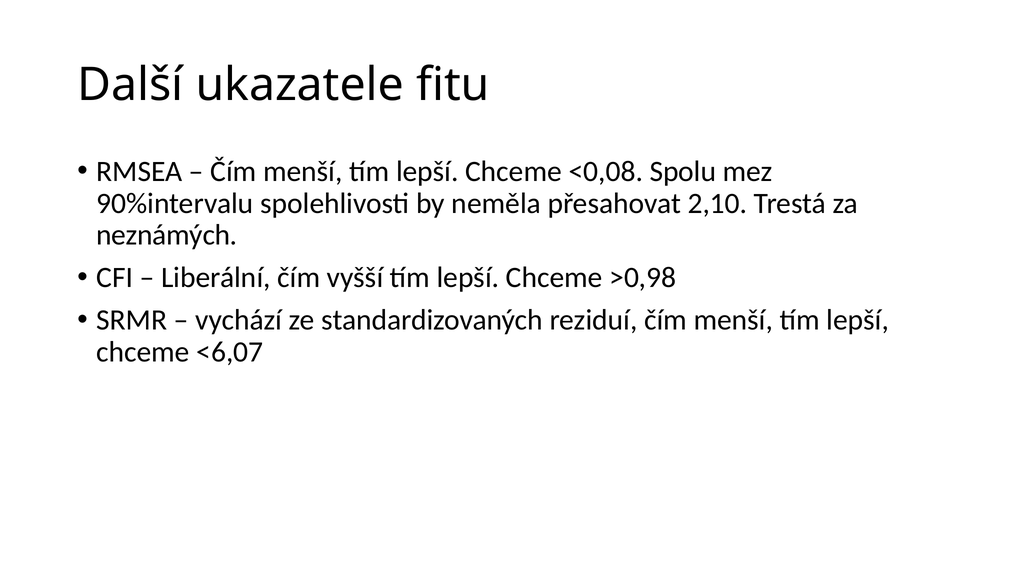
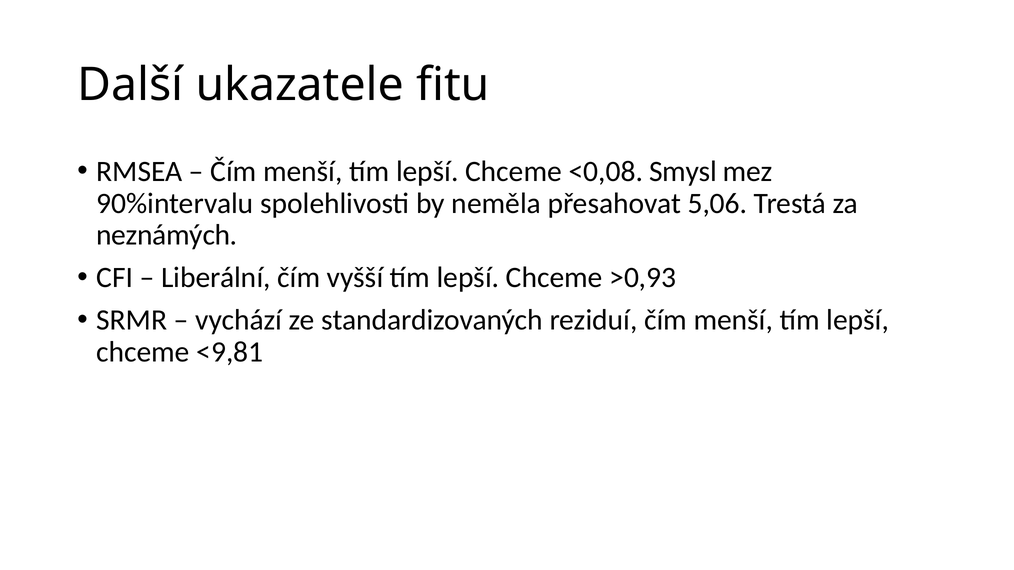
Spolu: Spolu -> Smysl
2,10: 2,10 -> 5,06
>0,98: >0,98 -> >0,93
<6,07: <6,07 -> <9,81
